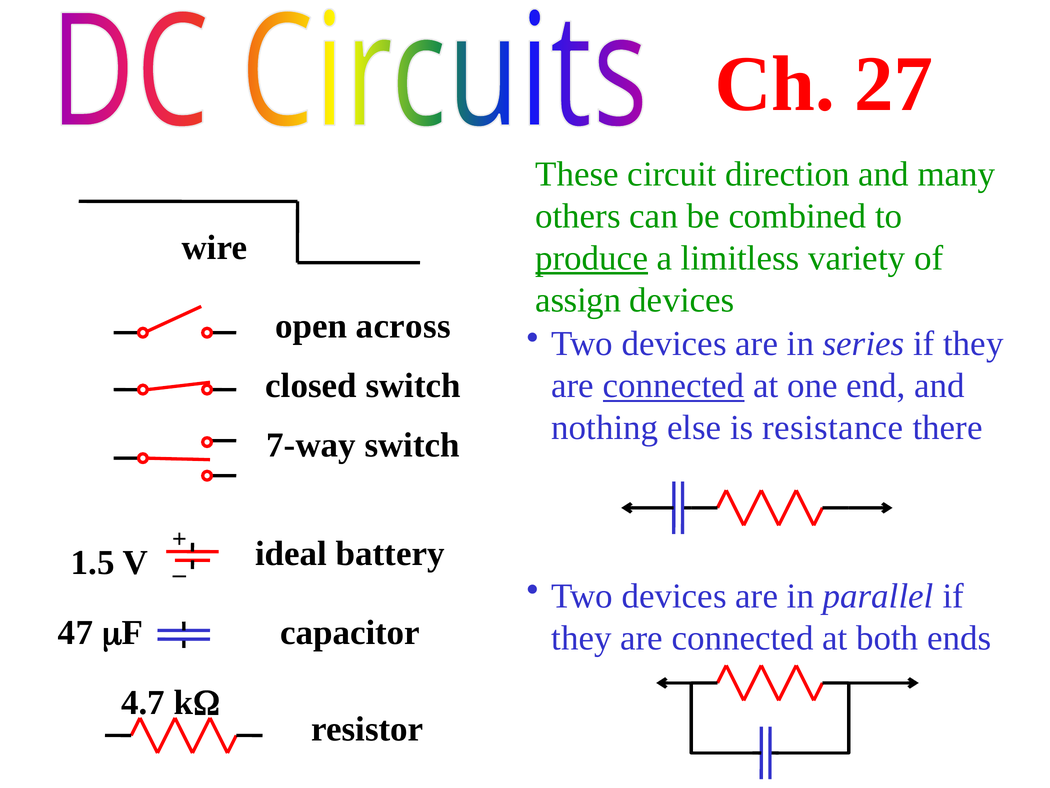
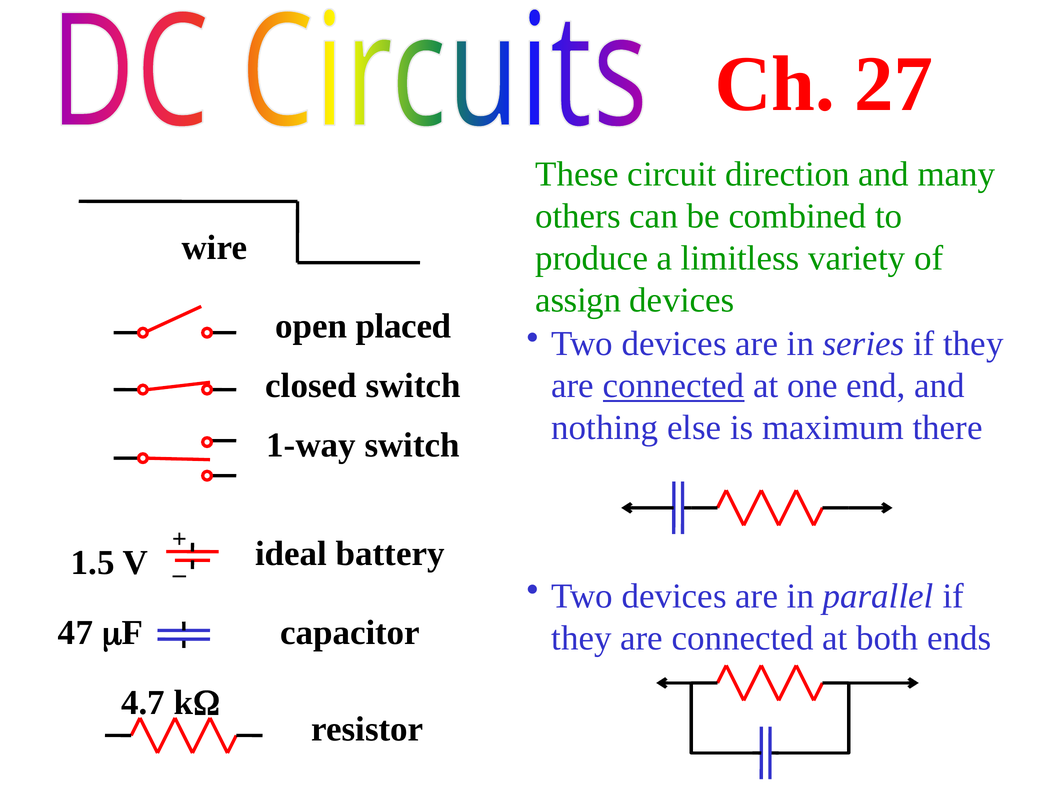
produce underline: present -> none
across: across -> placed
resistance: resistance -> maximum
7-way: 7-way -> 1-way
